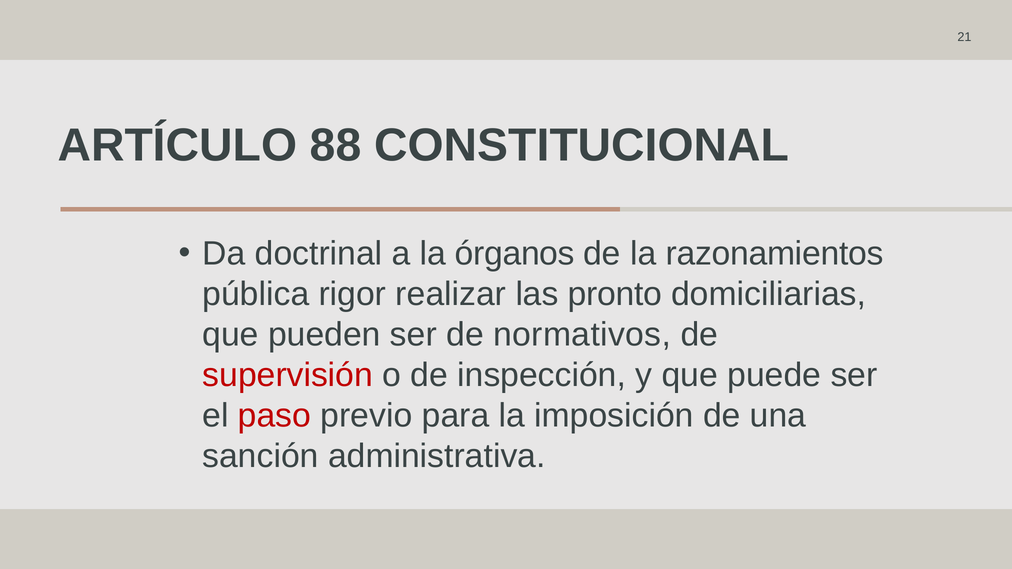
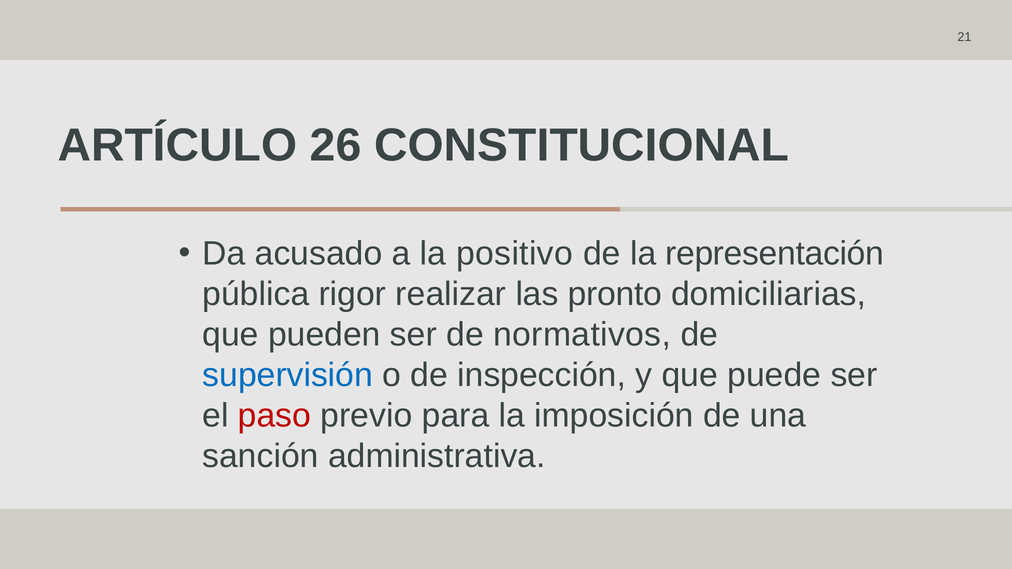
88: 88 -> 26
doctrinal: doctrinal -> acusado
órganos: órganos -> positivo
razonamientos: razonamientos -> representación
supervisión colour: red -> blue
